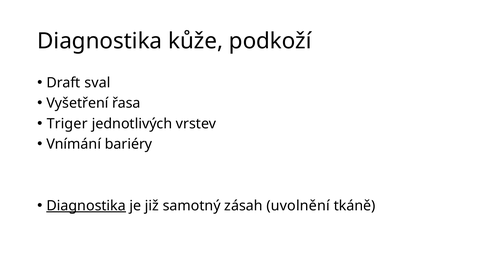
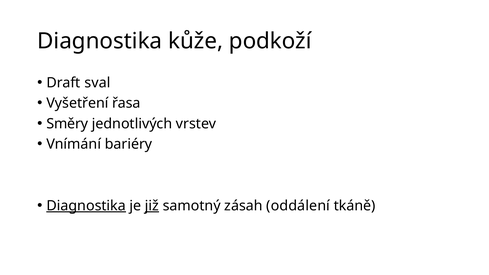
Triger: Triger -> Směry
již underline: none -> present
uvolnění: uvolnění -> oddálení
